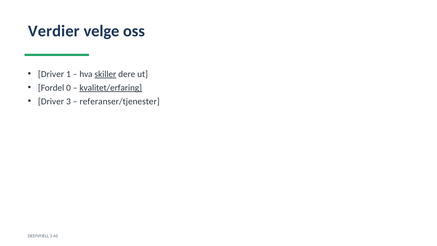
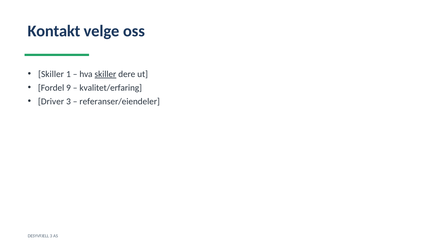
Verdier: Verdier -> Kontakt
Driver at (51, 74): Driver -> Skiller
0: 0 -> 9
kvalitet/erfaring underline: present -> none
referanser/tjenester: referanser/tjenester -> referanser/eiendeler
